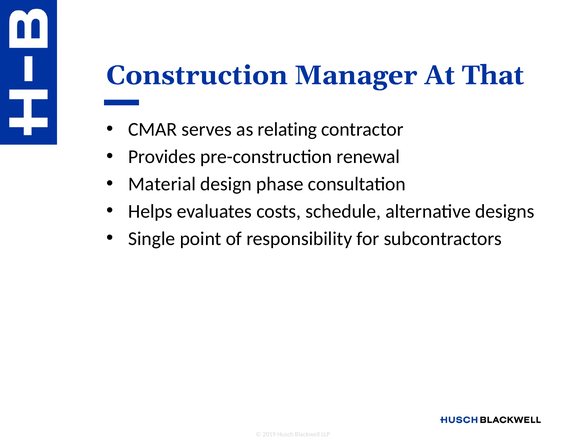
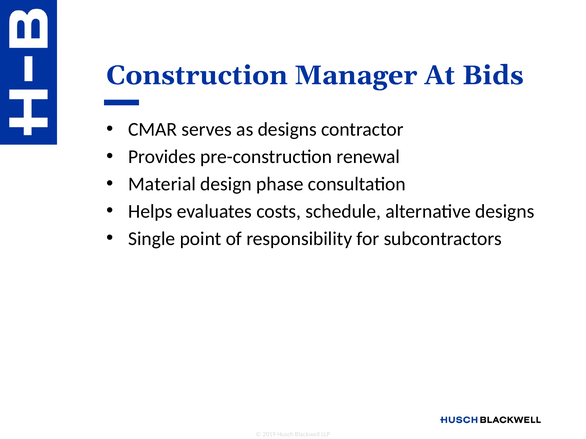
That: That -> Bids
as relating: relating -> designs
